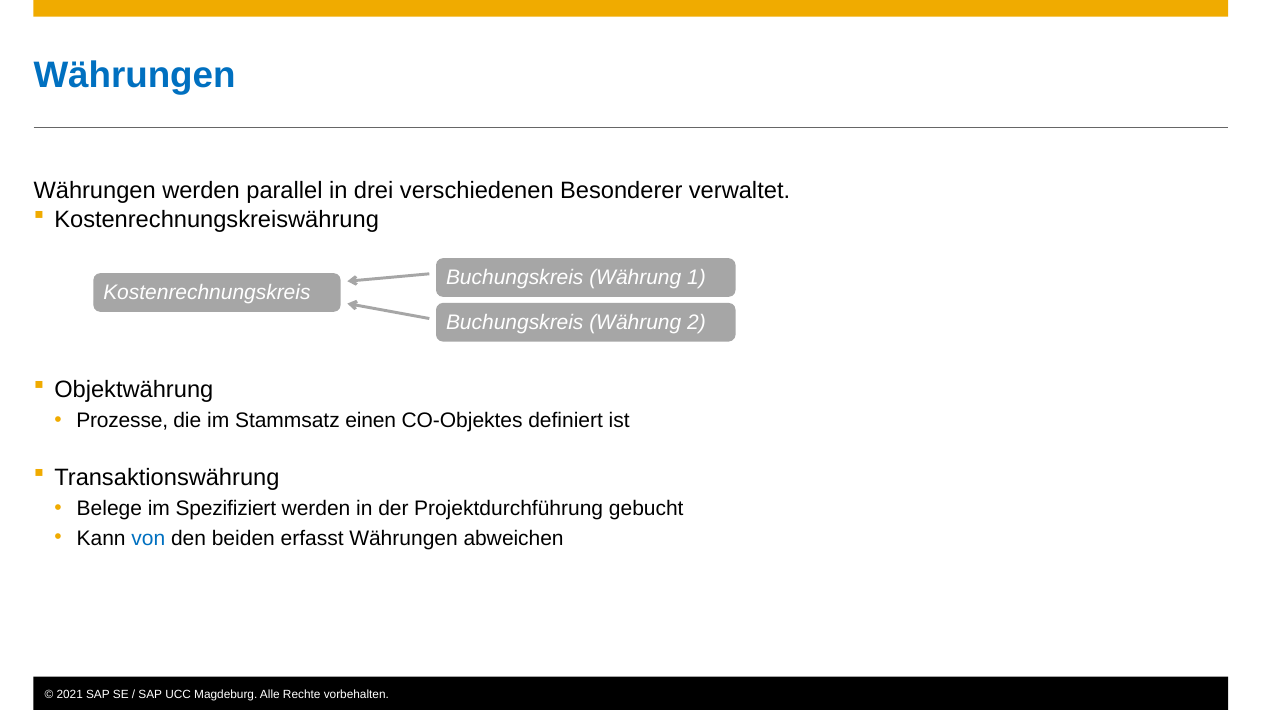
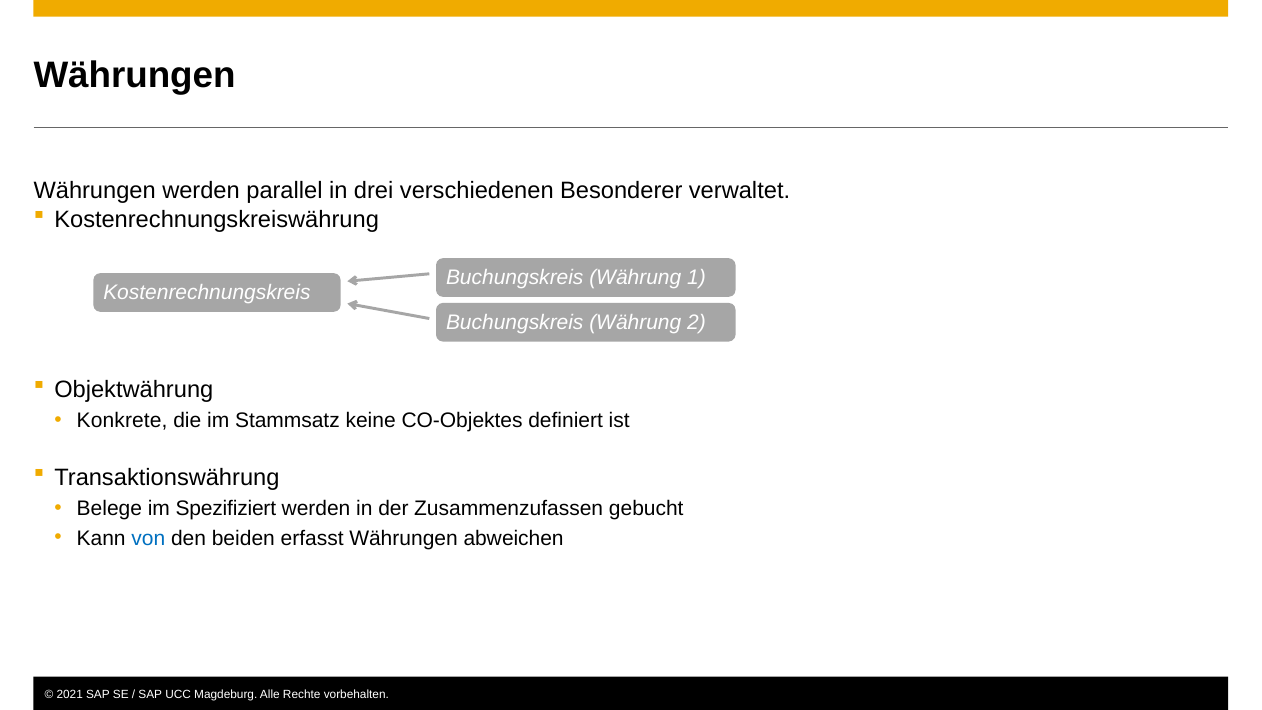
Währungen at (135, 75) colour: blue -> black
Prozesse: Prozesse -> Konkrete
einen: einen -> keine
Projektdurchführung: Projektdurchführung -> Zusammenzufassen
